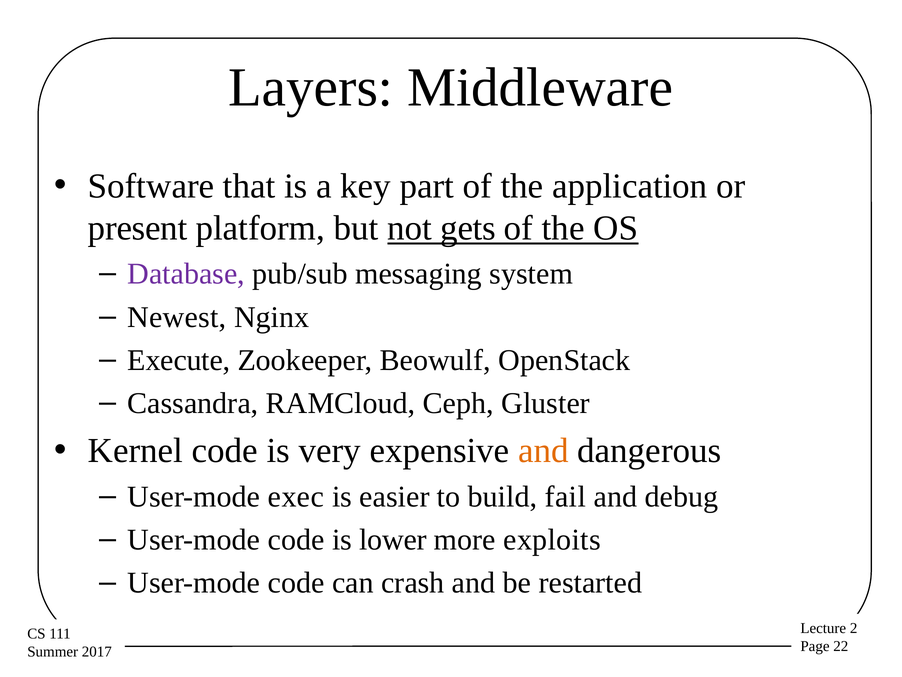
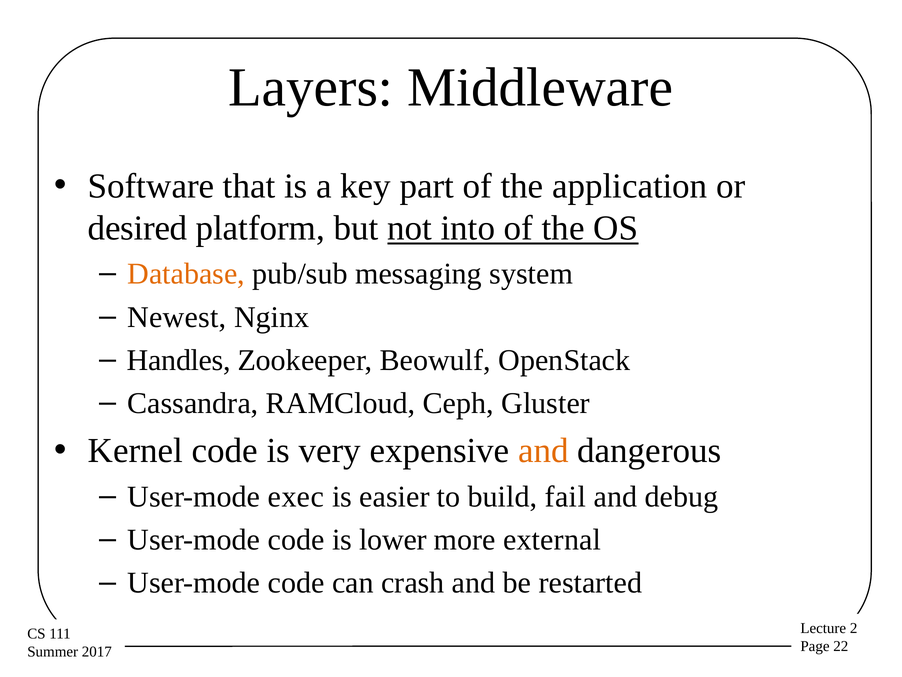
present: present -> desired
gets: gets -> into
Database colour: purple -> orange
Execute: Execute -> Handles
exploits: exploits -> external
